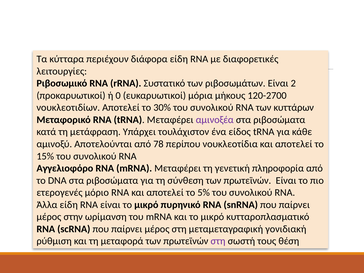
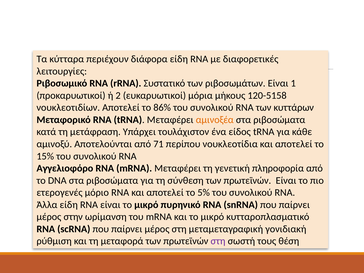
2: 2 -> 1
0: 0 -> 2
120-2700: 120-2700 -> 120-5158
30%: 30% -> 86%
αμινοξέα colour: purple -> orange
78: 78 -> 71
